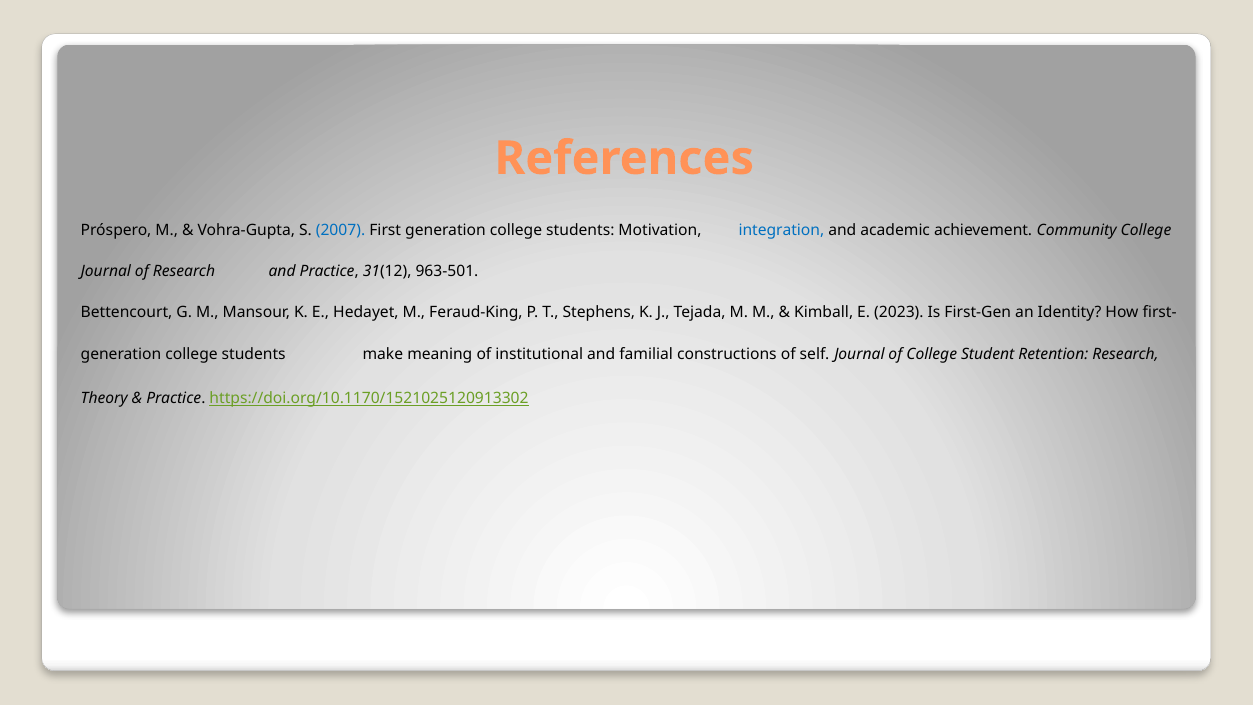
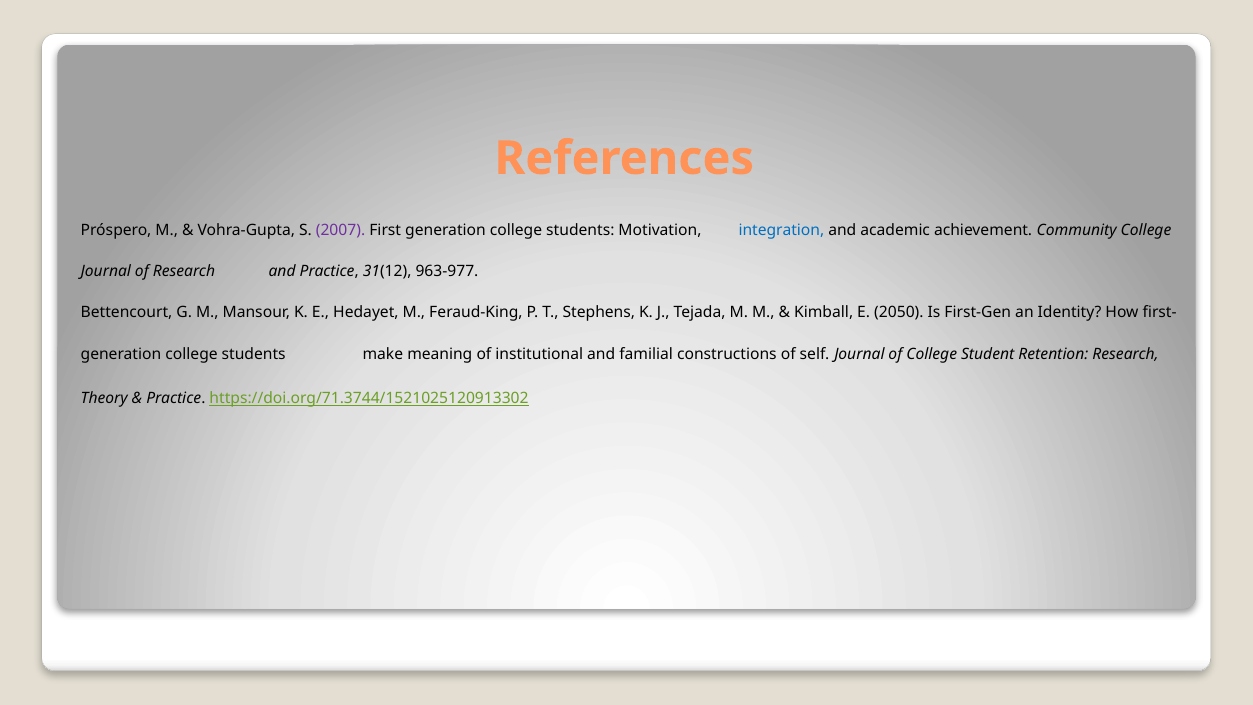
2007 colour: blue -> purple
963-501: 963-501 -> 963-977
2023: 2023 -> 2050
https://doi.org/10.1170/1521025120913302: https://doi.org/10.1170/1521025120913302 -> https://doi.org/71.3744/1521025120913302
